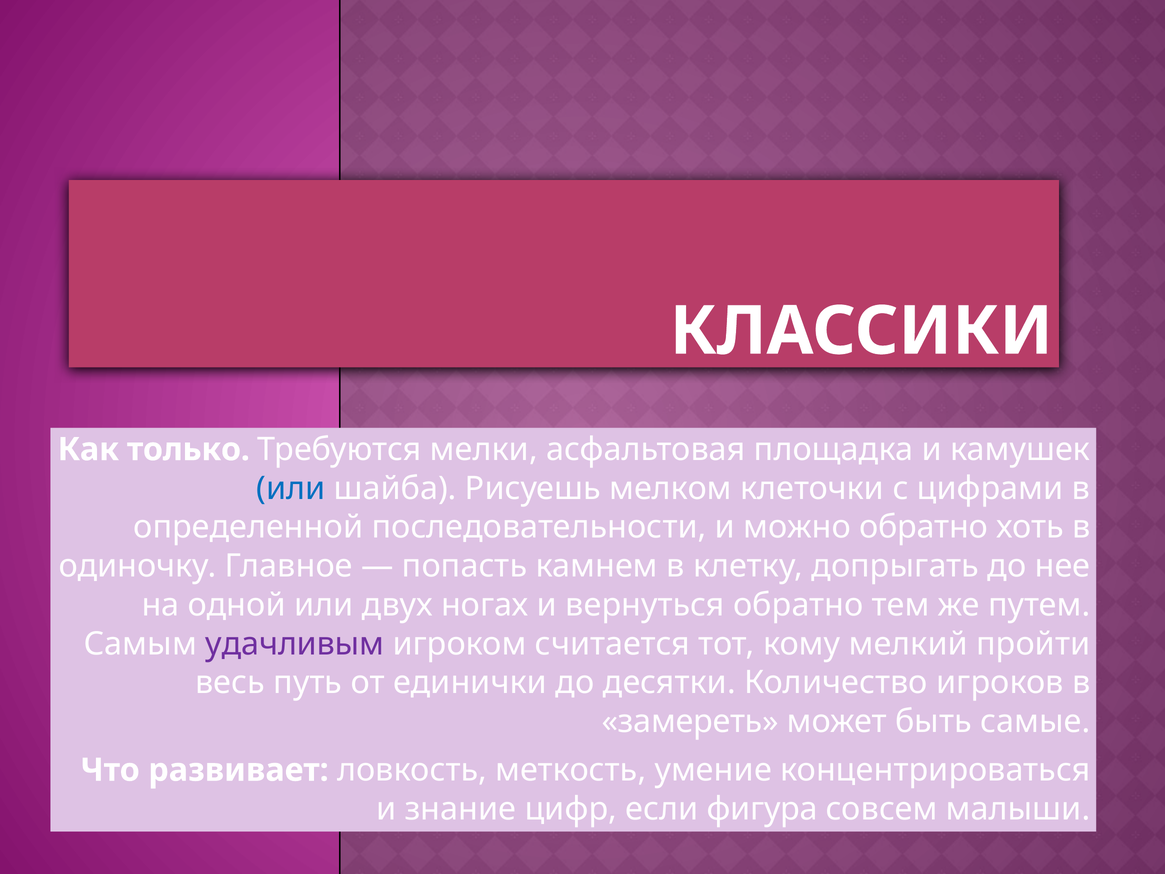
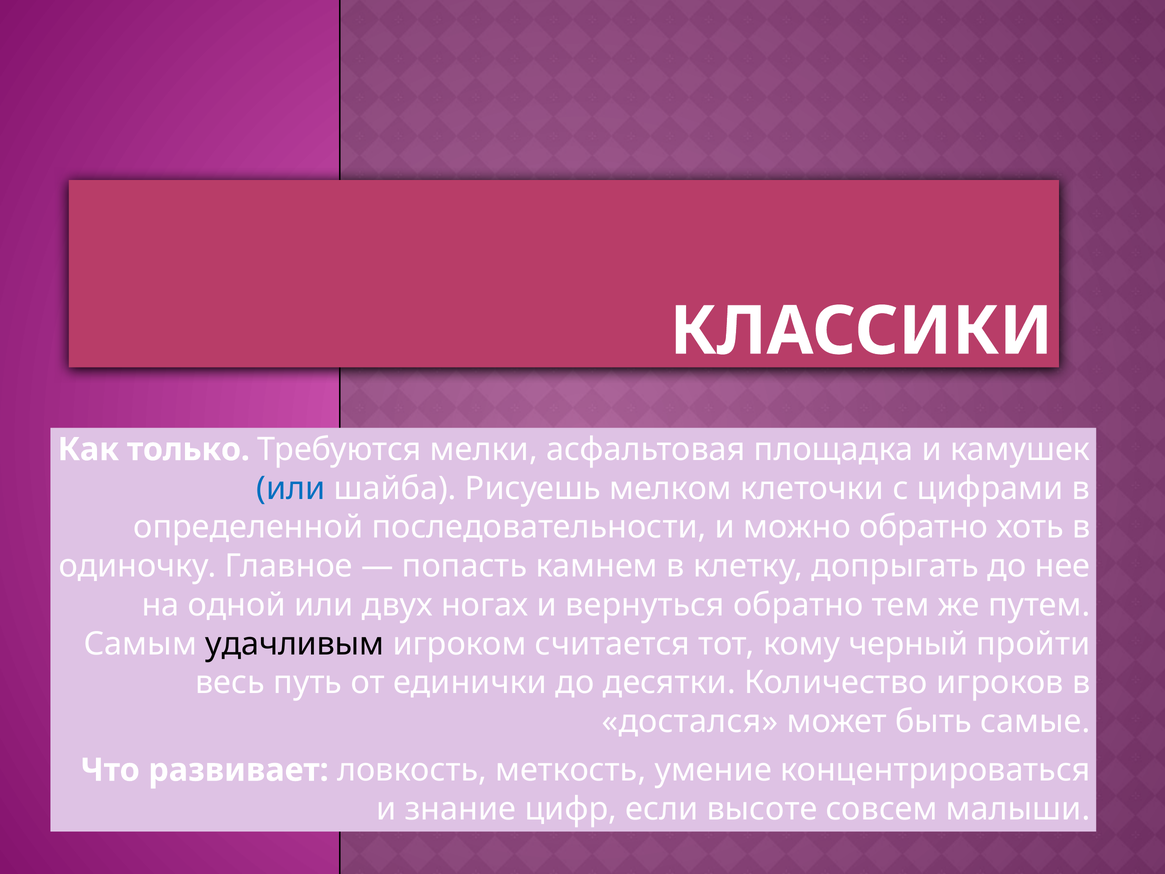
удачливым colour: purple -> black
мелкий: мелкий -> черный
замереть: замереть -> достался
фигура: фигура -> высоте
